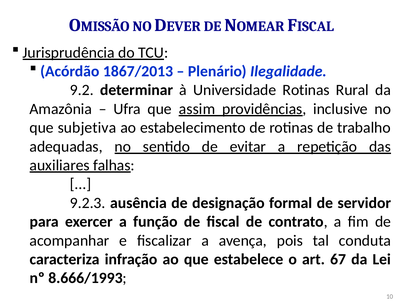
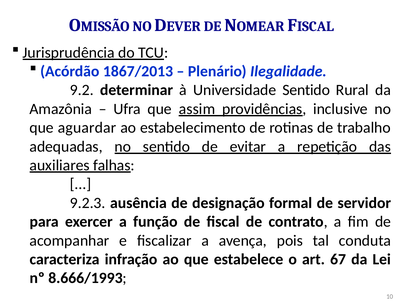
Universidade Rotinas: Rotinas -> Sentido
subjetiva: subjetiva -> aguardar
